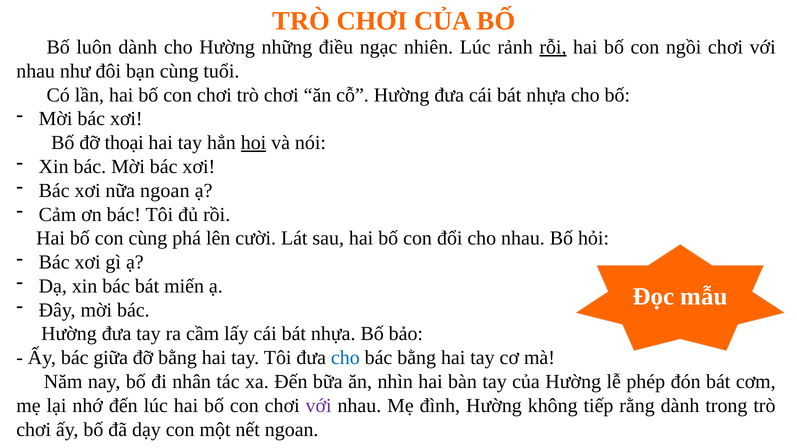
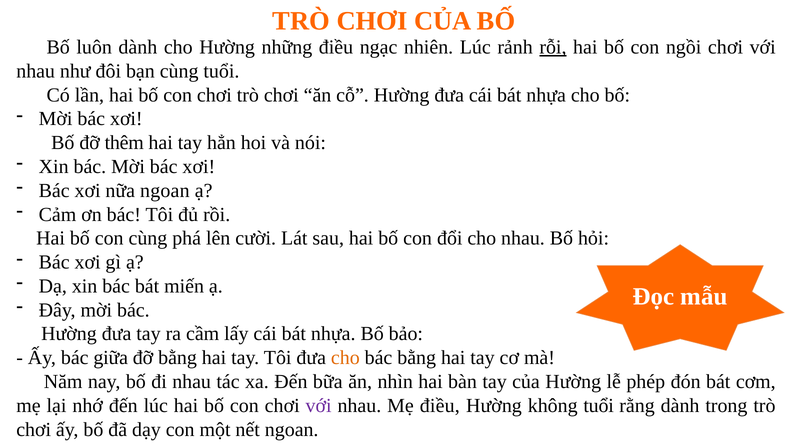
thoại: thoại -> thêm
hoi underline: present -> none
cho at (345, 358) colour: blue -> orange
đi nhân: nhân -> nhau
Mẹ đình: đình -> điều
không tiếp: tiếp -> tuổi
